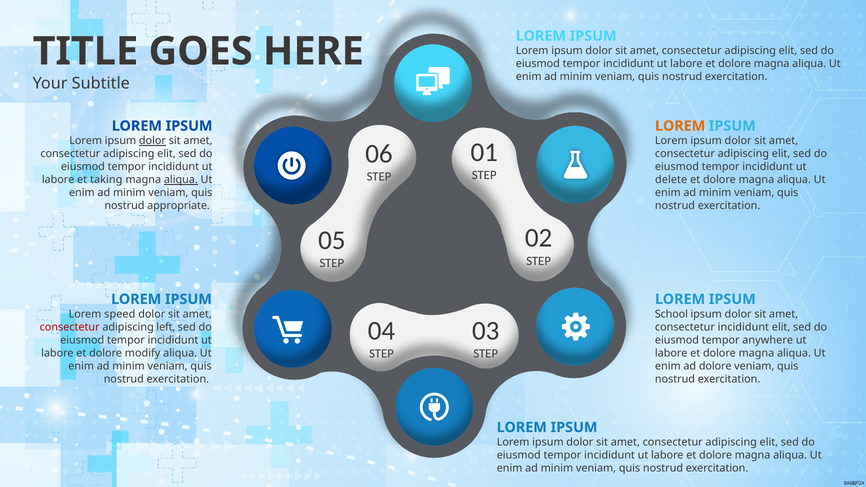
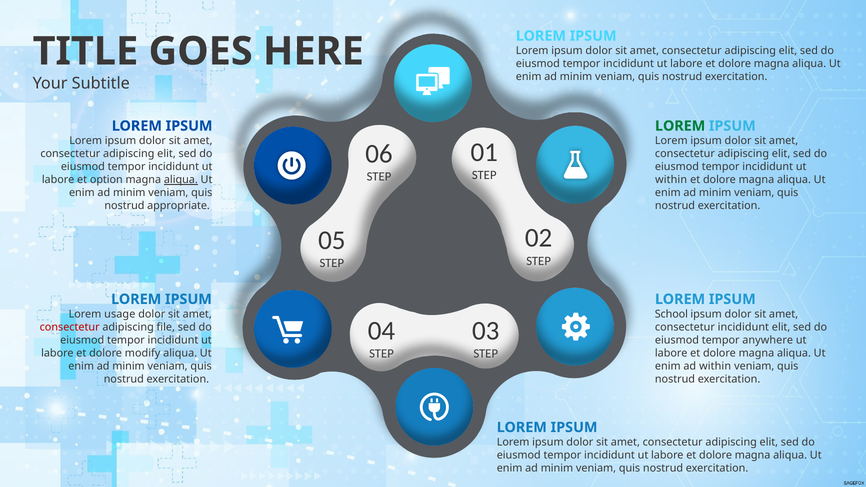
LOREM at (680, 126) colour: orange -> green
dolor at (152, 141) underline: present -> none
taking: taking -> option
delete at (671, 180): delete -> within
speed: speed -> usage
left: left -> file
ad dolore: dolore -> within
